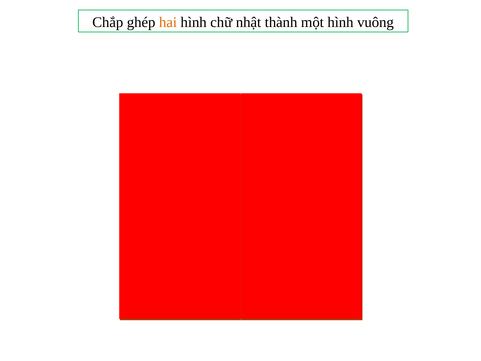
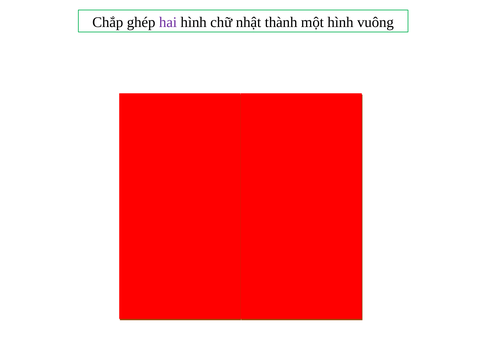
hai colour: orange -> purple
